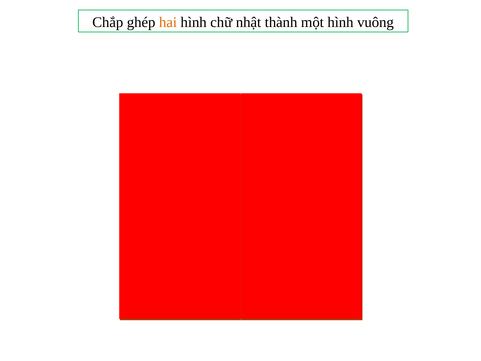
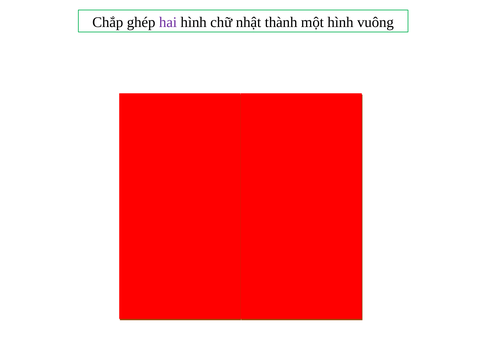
hai colour: orange -> purple
